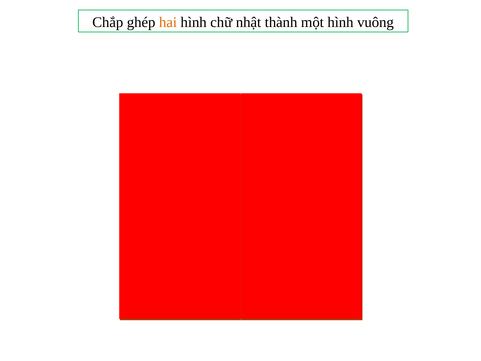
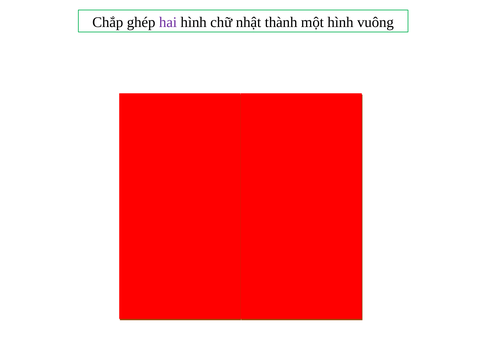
hai colour: orange -> purple
